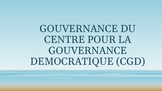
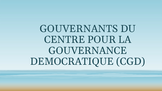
GOUVERNANCE at (79, 29): GOUVERNANCE -> GOUVERNANTS
